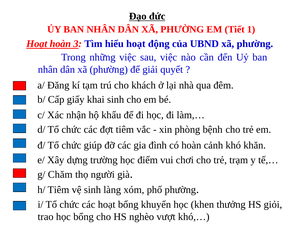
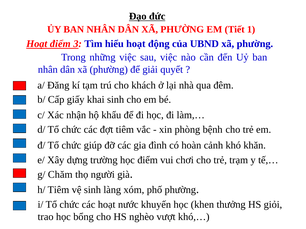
Hoạt hoàn: hoàn -> điểm
hoạt bổng: bổng -> nước
